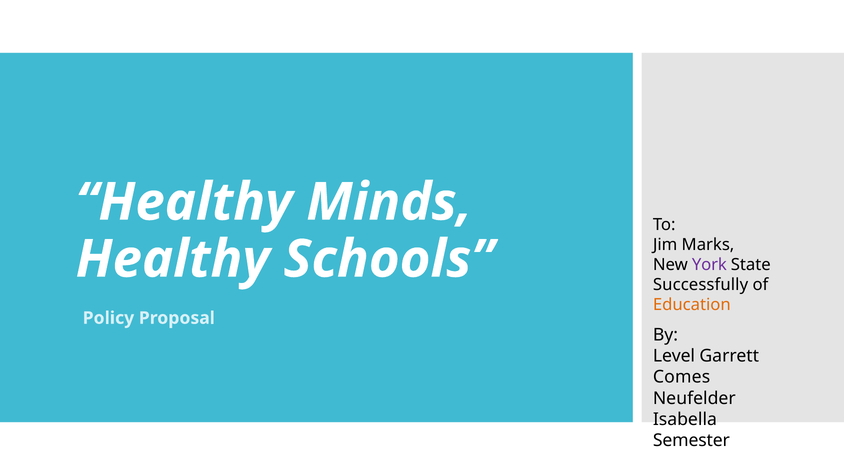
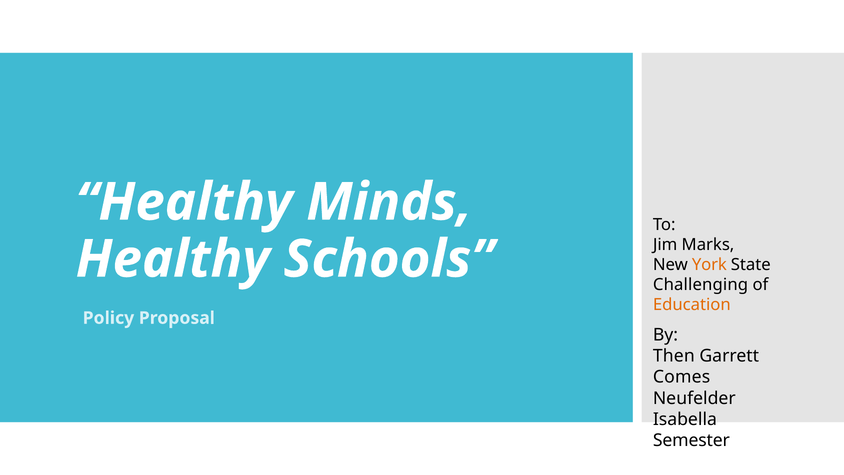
York colour: purple -> orange
Successfully: Successfully -> Challenging
Level: Level -> Then
